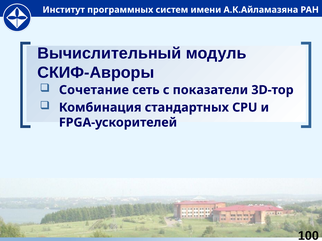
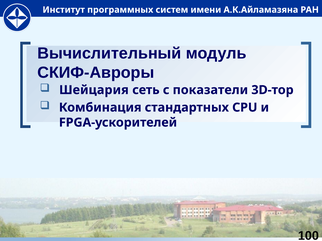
Сочетание: Сочетание -> Шейцария
